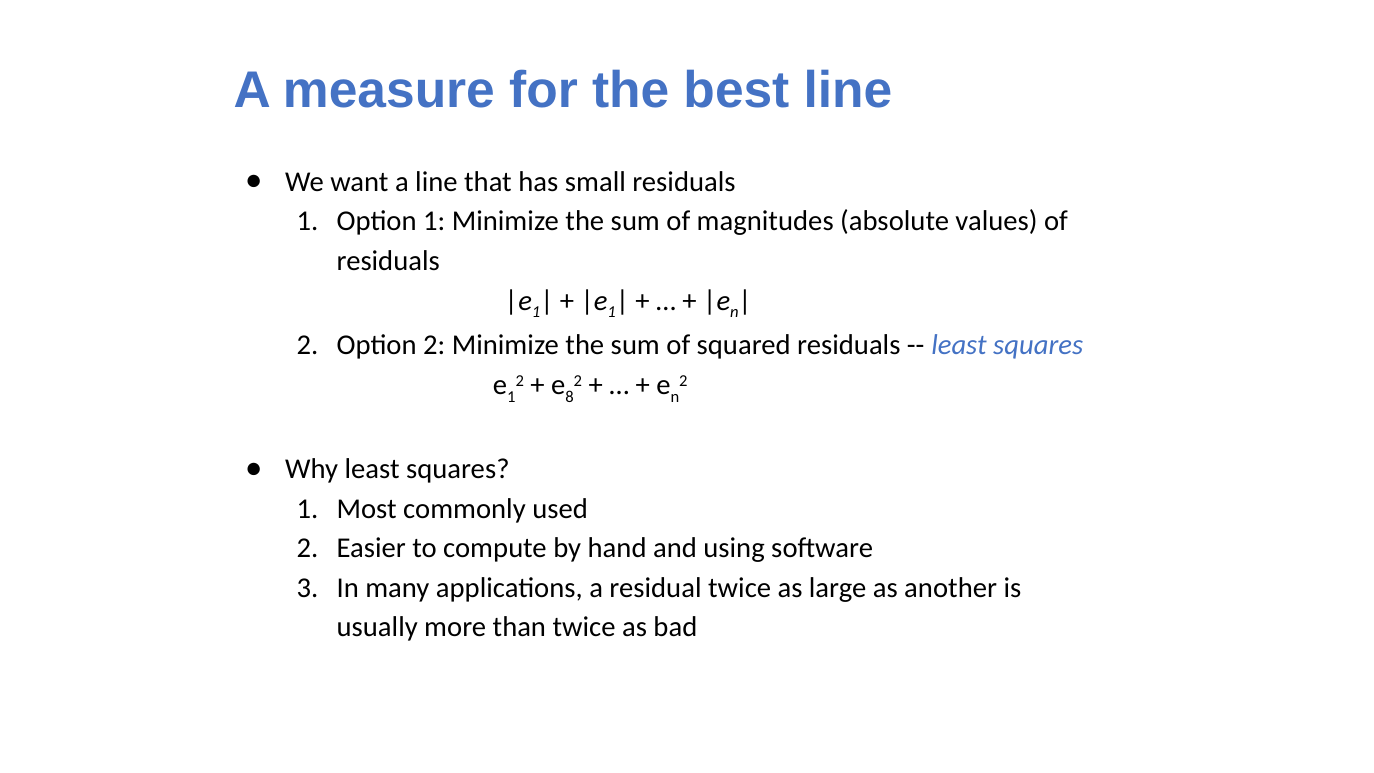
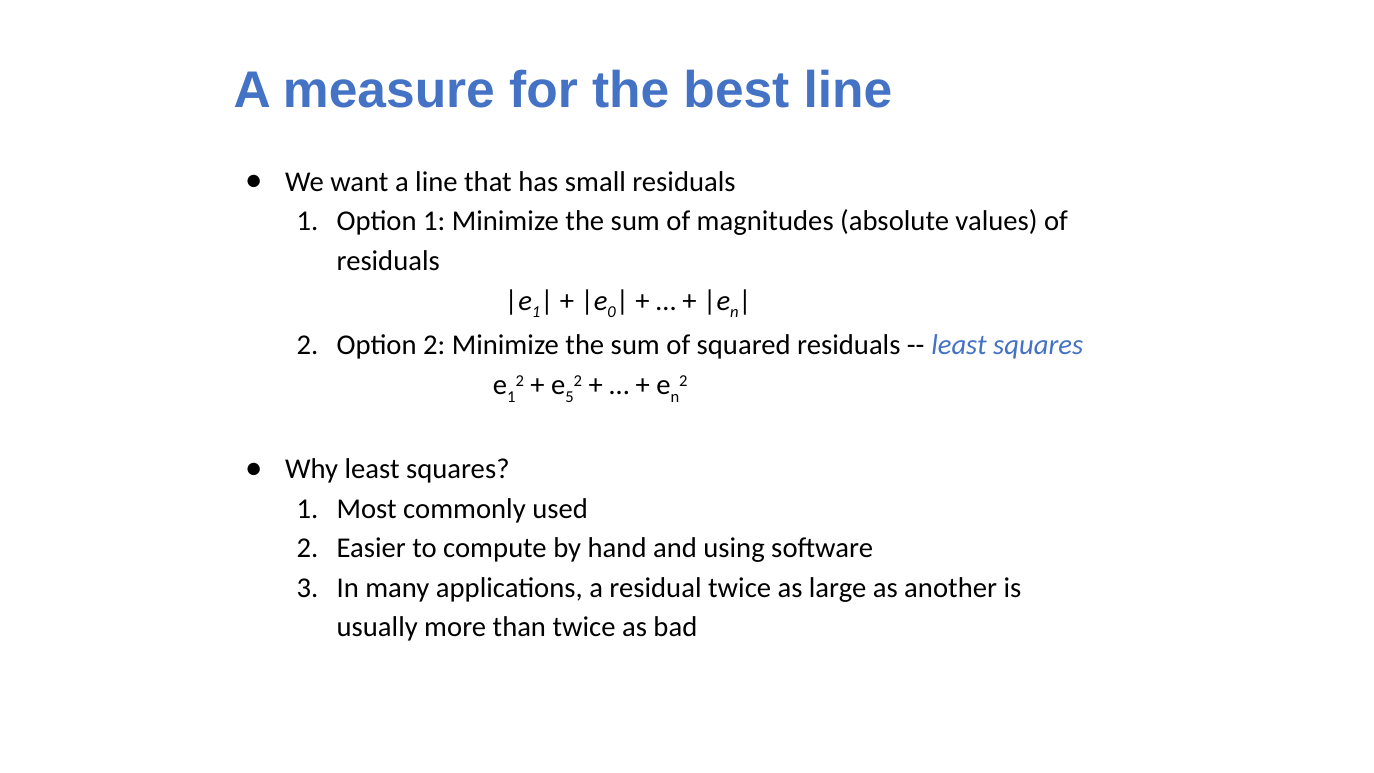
1 at (612, 312): 1 -> 0
8: 8 -> 5
